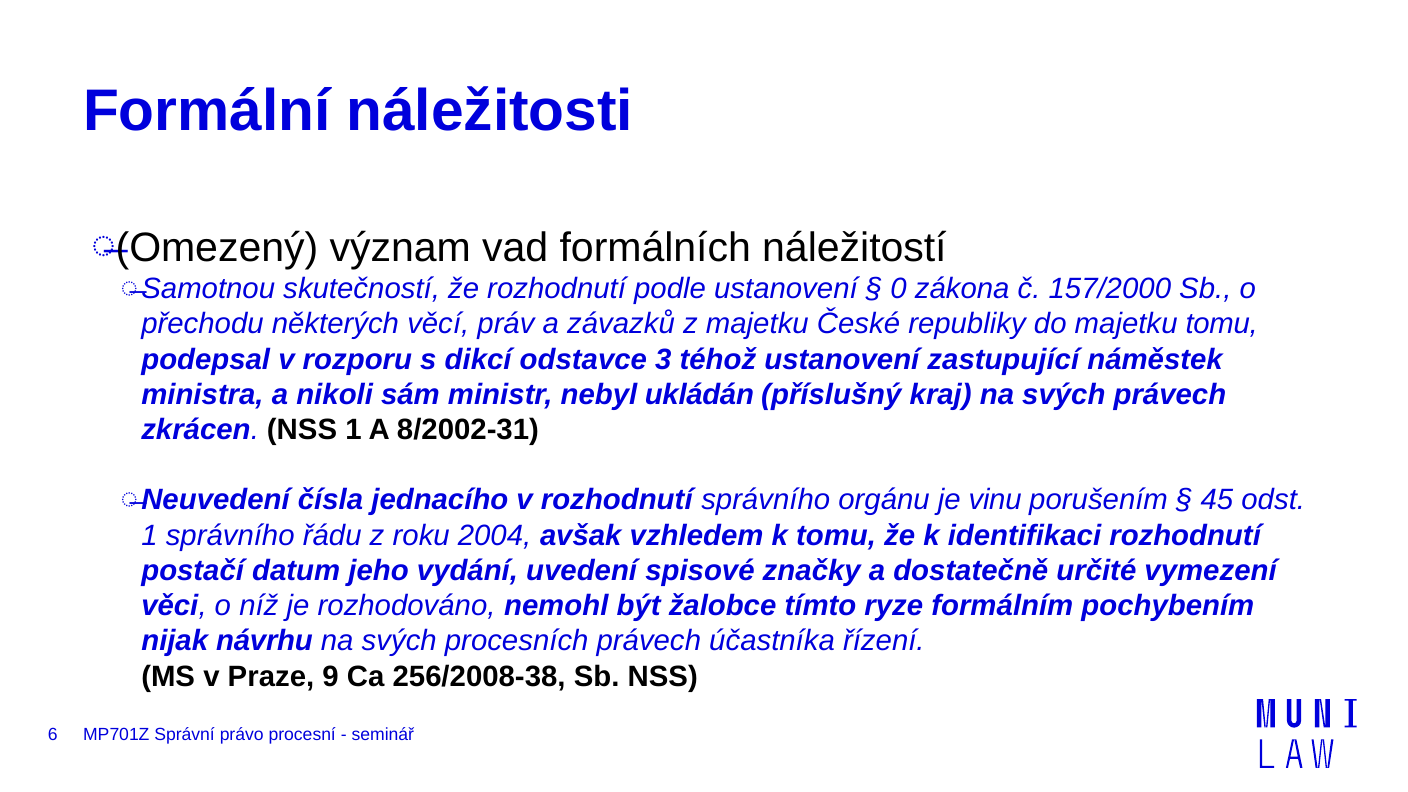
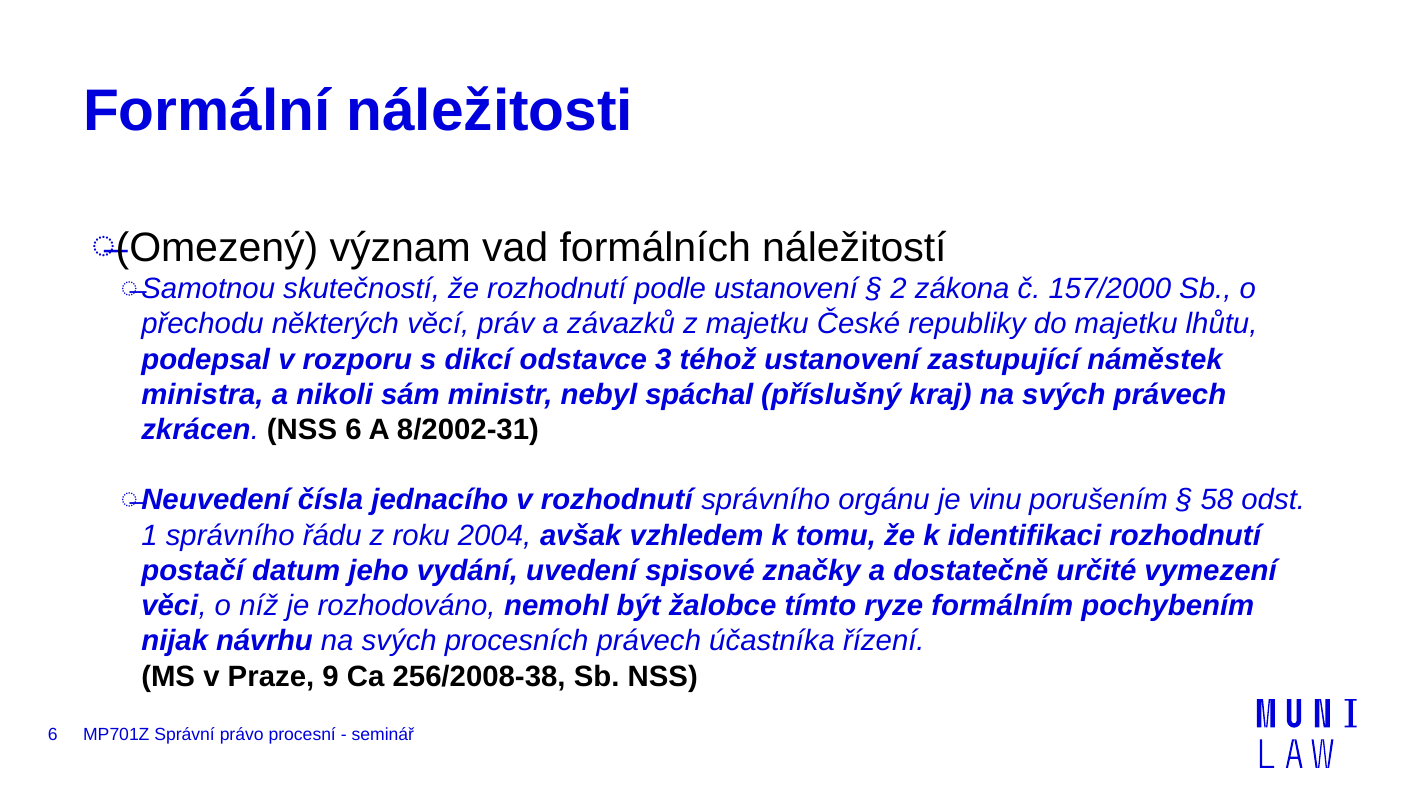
0: 0 -> 2
majetku tomu: tomu -> lhůtu
ukládán: ukládán -> spáchal
NSS 1: 1 -> 6
45: 45 -> 58
